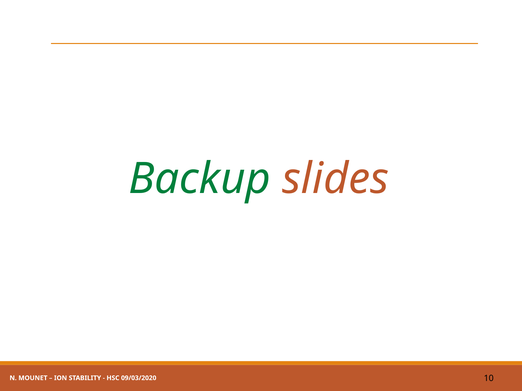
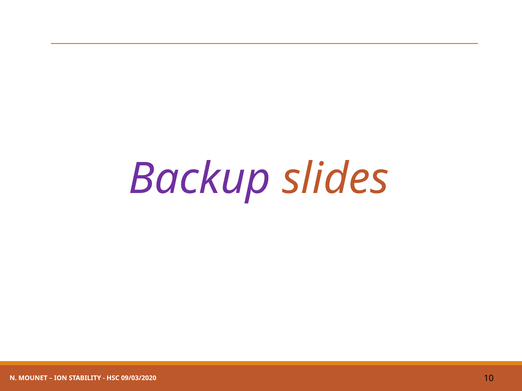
Backup colour: green -> purple
